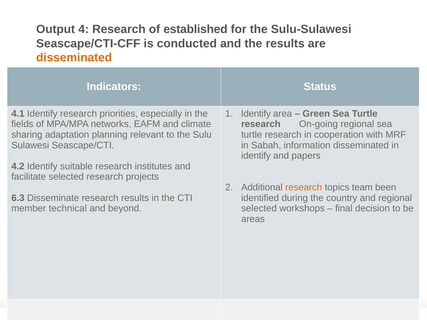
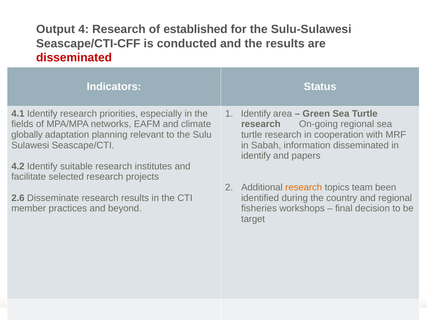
disseminated at (74, 58) colour: orange -> red
sharing: sharing -> globally
6.3: 6.3 -> 2.6
technical: technical -> practices
selected at (259, 209): selected -> fisheries
areas: areas -> target
